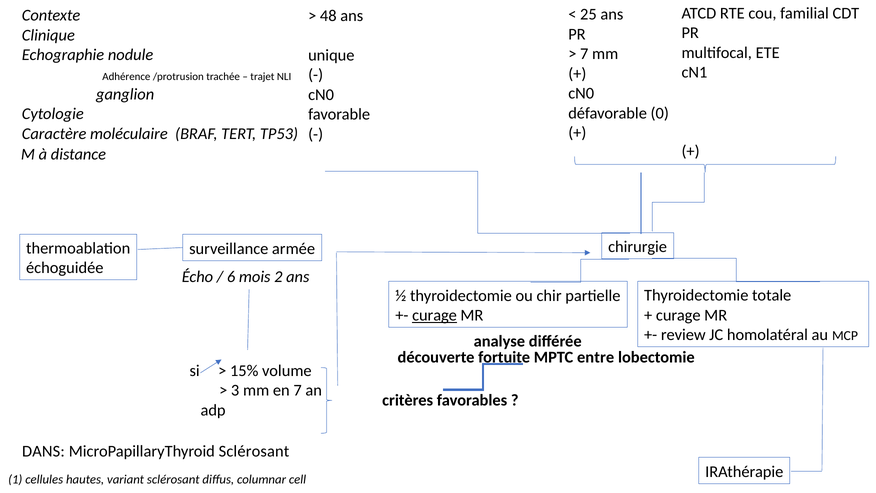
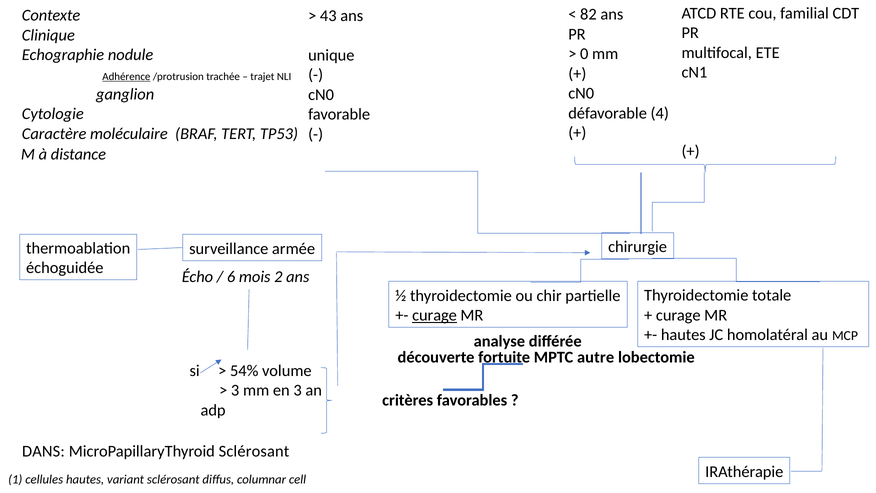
25: 25 -> 82
48: 48 -> 43
7 at (584, 54): 7 -> 0
Adhérence underline: none -> present
0: 0 -> 4
review at (683, 335): review -> hautes
entre: entre -> autre
15%: 15% -> 54%
en 7: 7 -> 3
